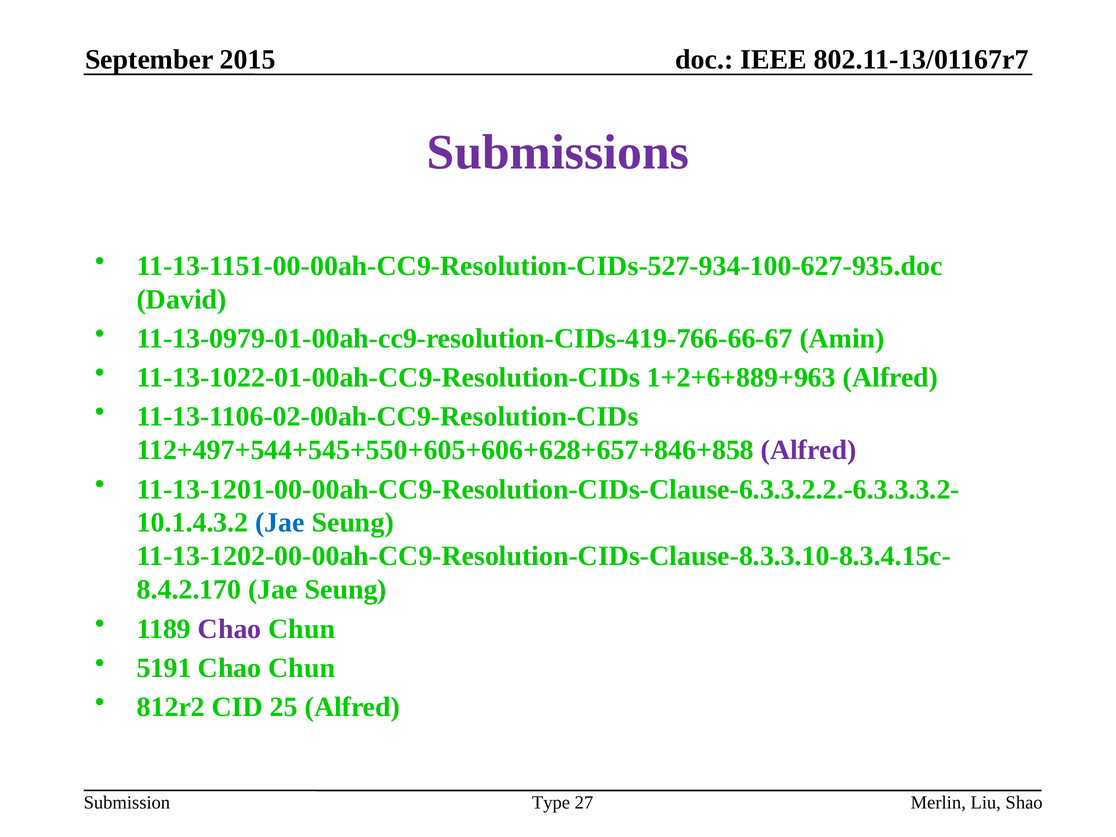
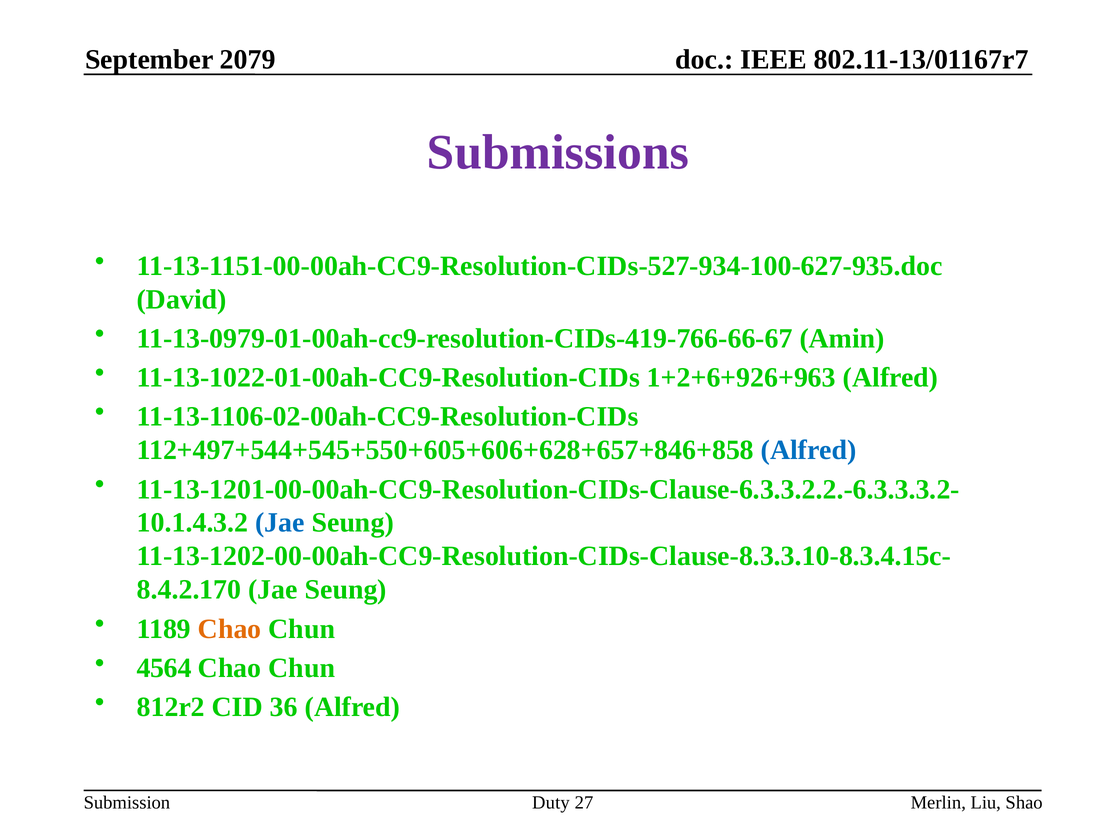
2015: 2015 -> 2079
1+2+6+889+963: 1+2+6+889+963 -> 1+2+6+926+963
Alfred at (809, 450) colour: purple -> blue
Chao at (230, 629) colour: purple -> orange
5191: 5191 -> 4564
25: 25 -> 36
Type: Type -> Duty
